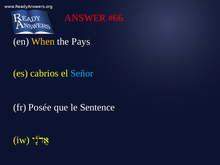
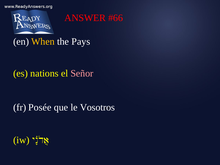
cabrios: cabrios -> nations
Señor colour: light blue -> pink
Sentence: Sentence -> Vosotros
